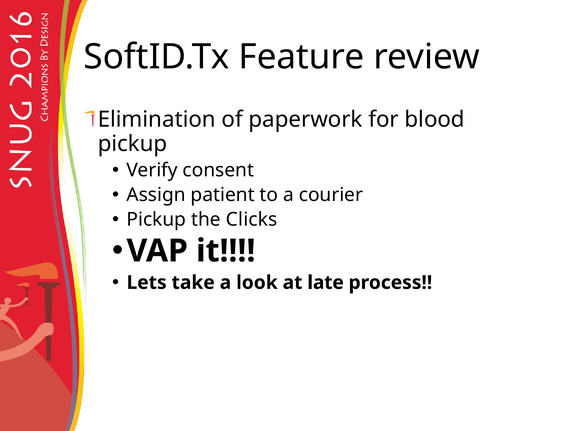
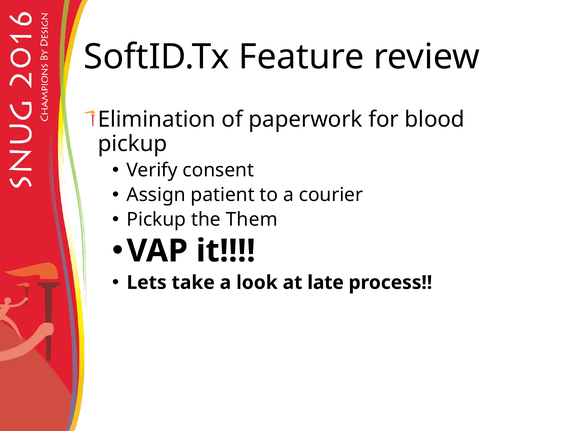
Clicks: Clicks -> Them
